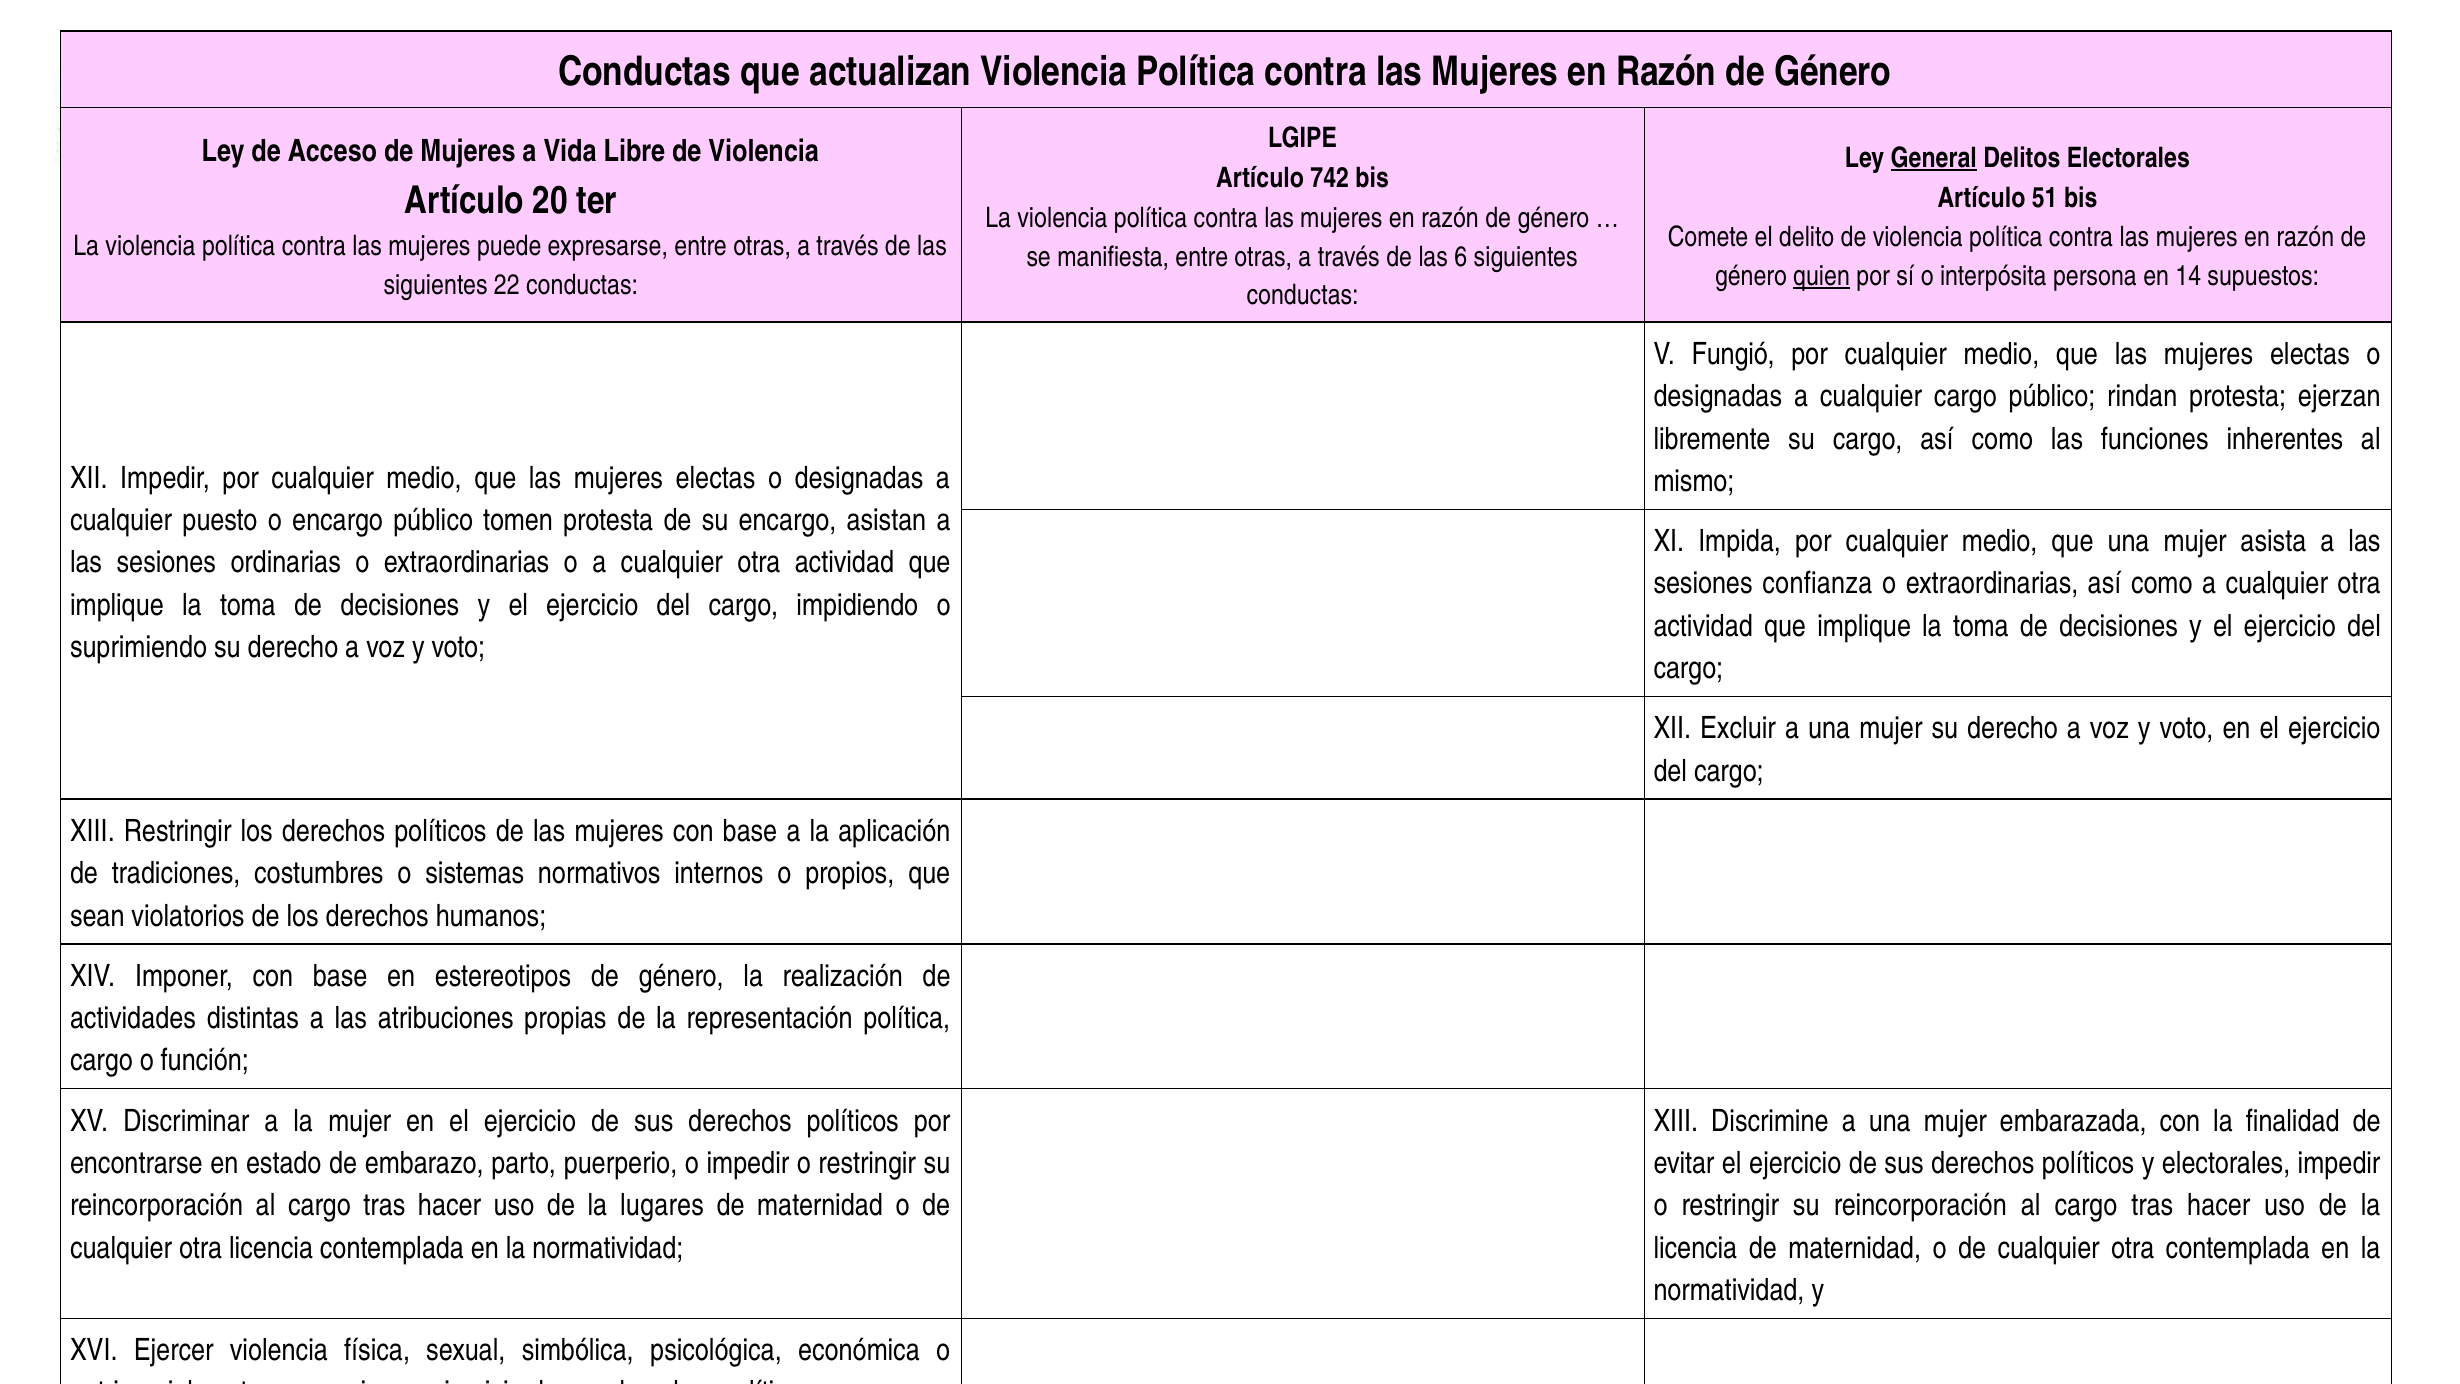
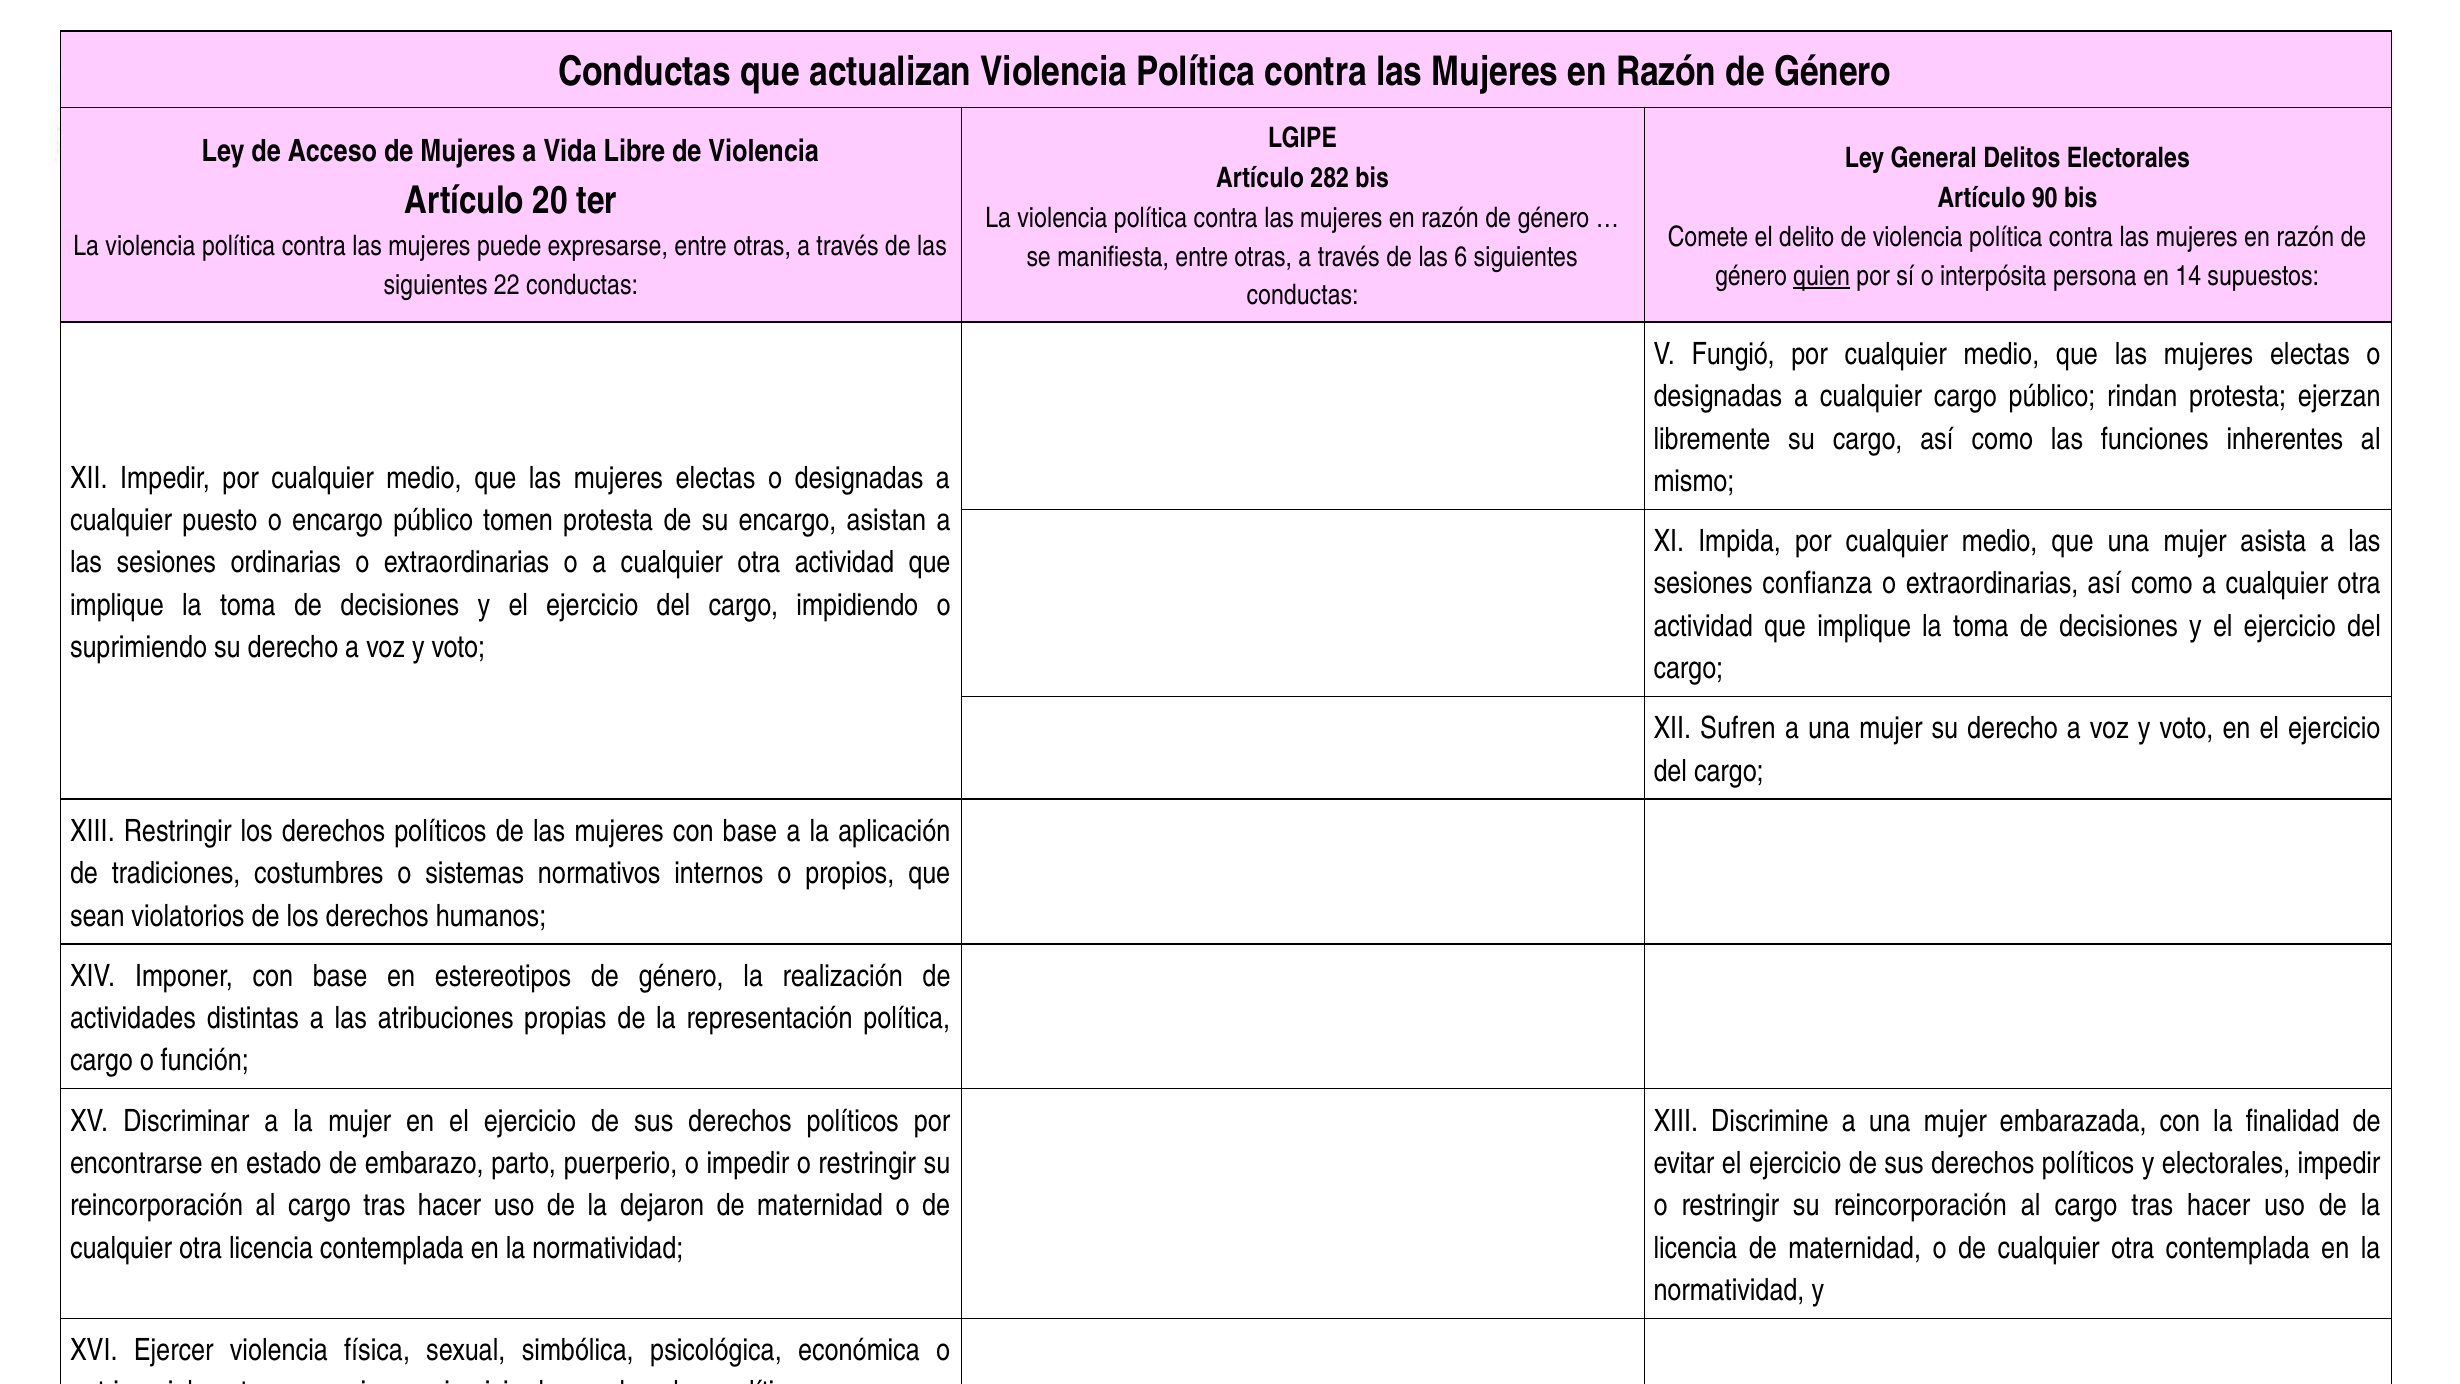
General underline: present -> none
742: 742 -> 282
51: 51 -> 90
Excluir: Excluir -> Sufren
lugares: lugares -> dejaron
